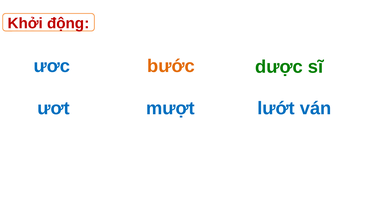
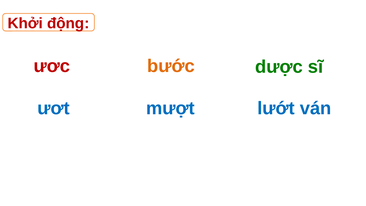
ươc colour: blue -> red
